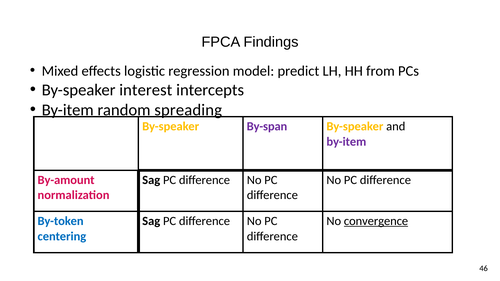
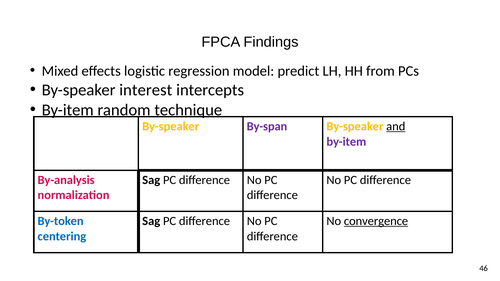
spreading: spreading -> technique
and underline: none -> present
By-amount: By-amount -> By-analysis
